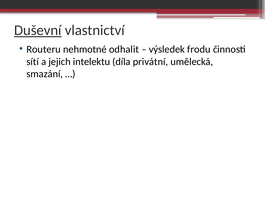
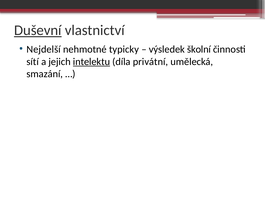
Routeru: Routeru -> Nejdelší
odhalit: odhalit -> typicky
frodu: frodu -> školní
intelektu underline: none -> present
